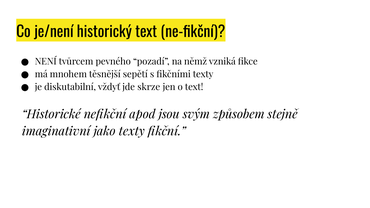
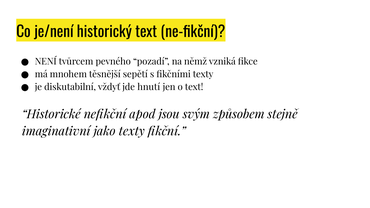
skrze: skrze -> hnutí
